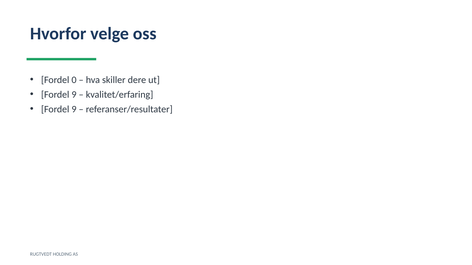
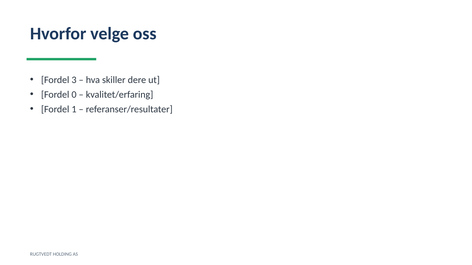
0: 0 -> 3
9 at (74, 95): 9 -> 0
9 at (74, 109): 9 -> 1
